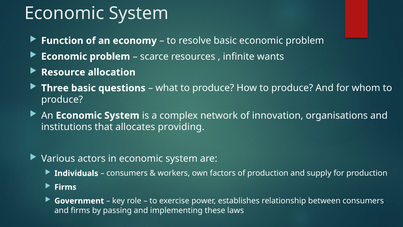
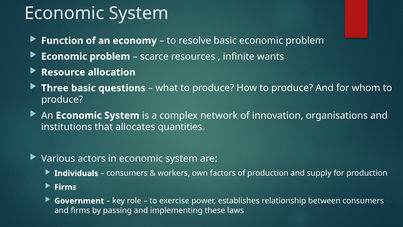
providing: providing -> quantities
